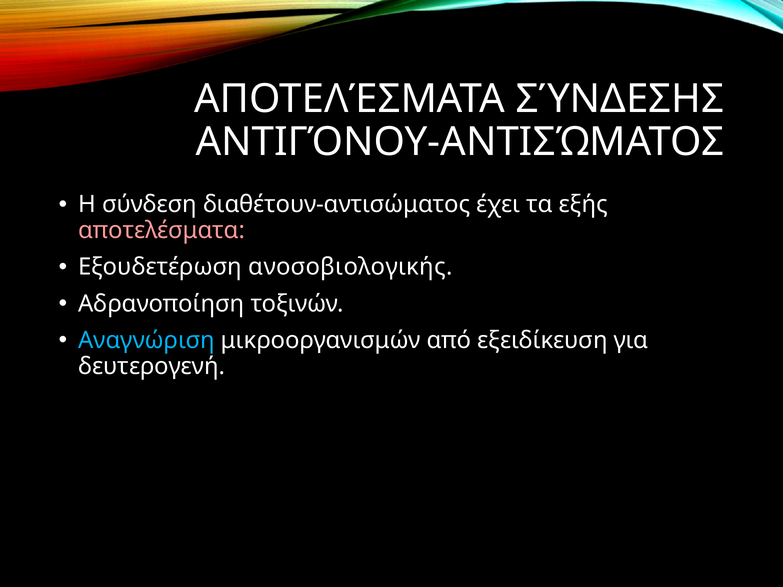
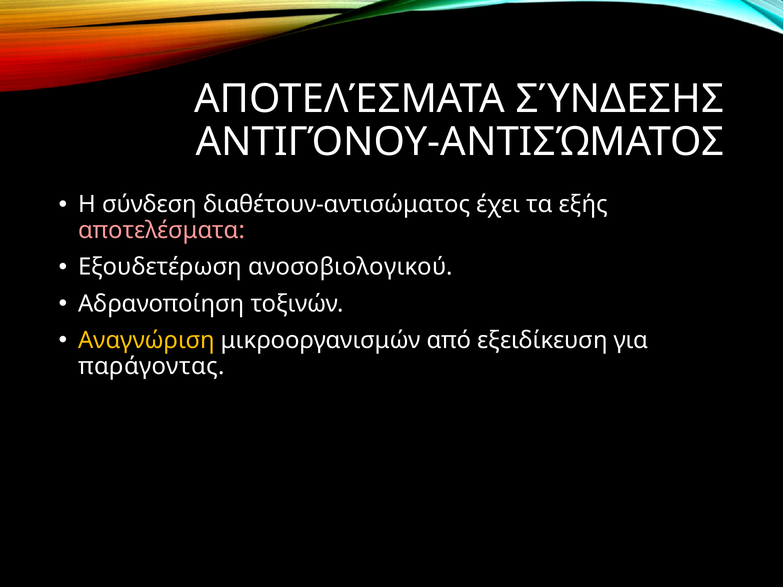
ανοσοβιολογικής: ανοσοβιολογικής -> ανοσοβιολογικού
Αναγνώριση colour: light blue -> yellow
δευτερογενή: δευτερογενή -> παράγοντας
